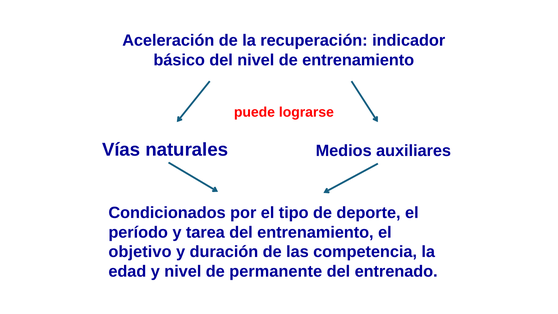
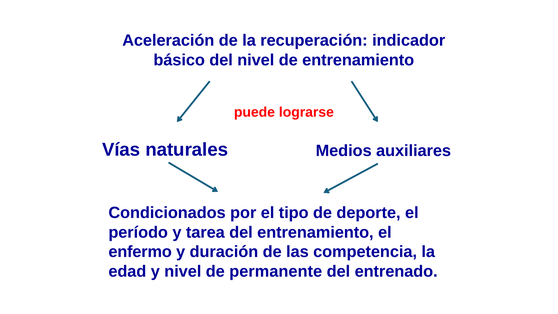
objetivo: objetivo -> enfermo
